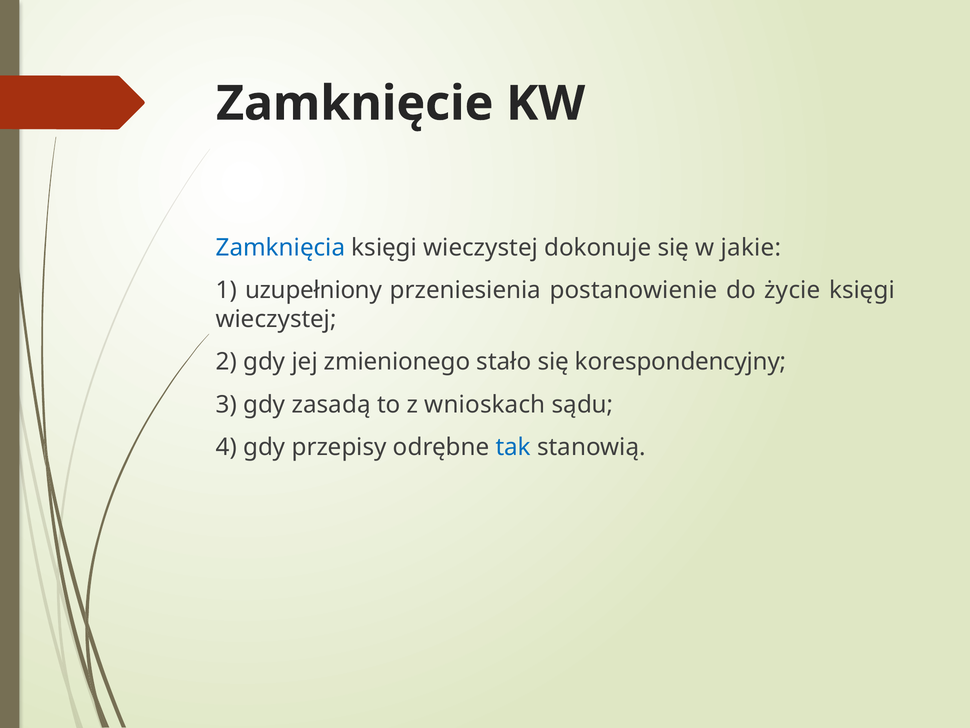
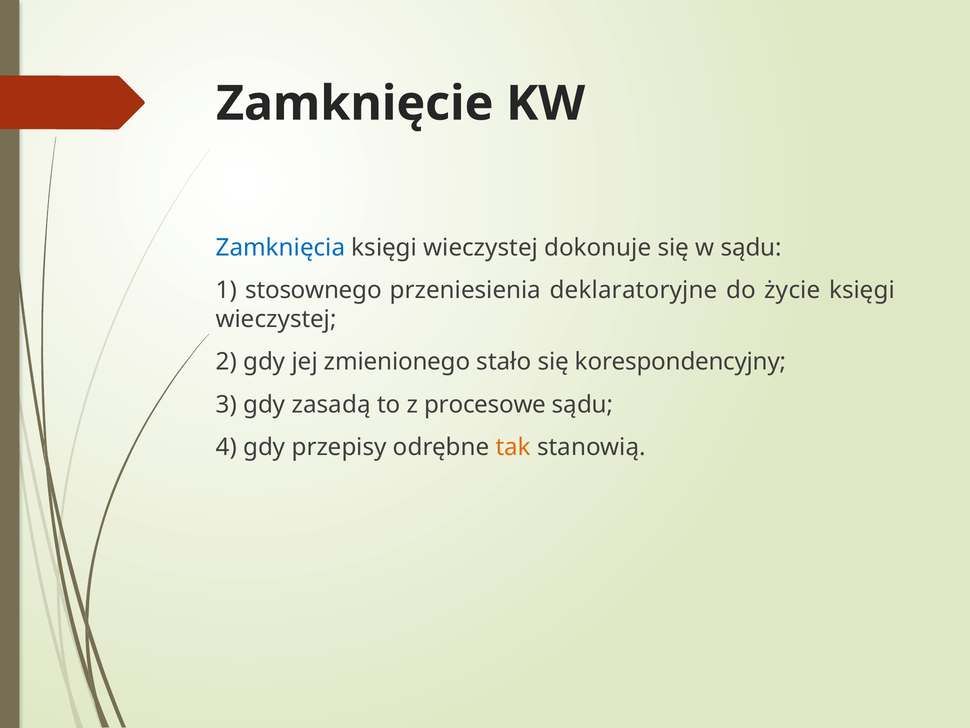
w jakie: jakie -> sądu
uzupełniony: uzupełniony -> stosownego
postanowienie: postanowienie -> deklaratoryjne
wnioskach: wnioskach -> procesowe
tak colour: blue -> orange
